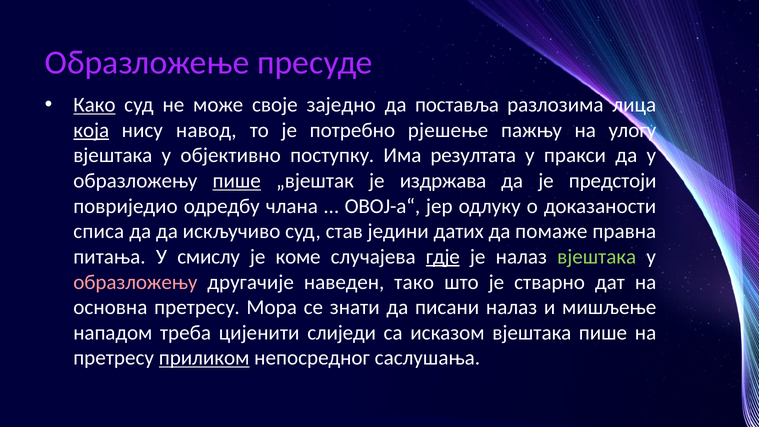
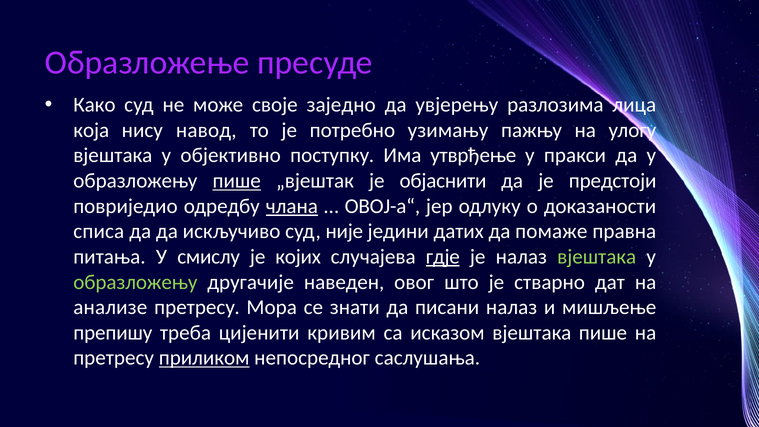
Како underline: present -> none
поставља: поставља -> увјерењу
која underline: present -> none
рјешење: рјешење -> узимању
резултата: резултата -> утврђење
издржава: издржава -> објаснити
члана underline: none -> present
став: став -> није
коме: коме -> којих
образложењу at (135, 282) colour: pink -> light green
тако: тако -> овог
основна: основна -> анализе
нападом: нападом -> препишу
слиједи: слиједи -> кривим
